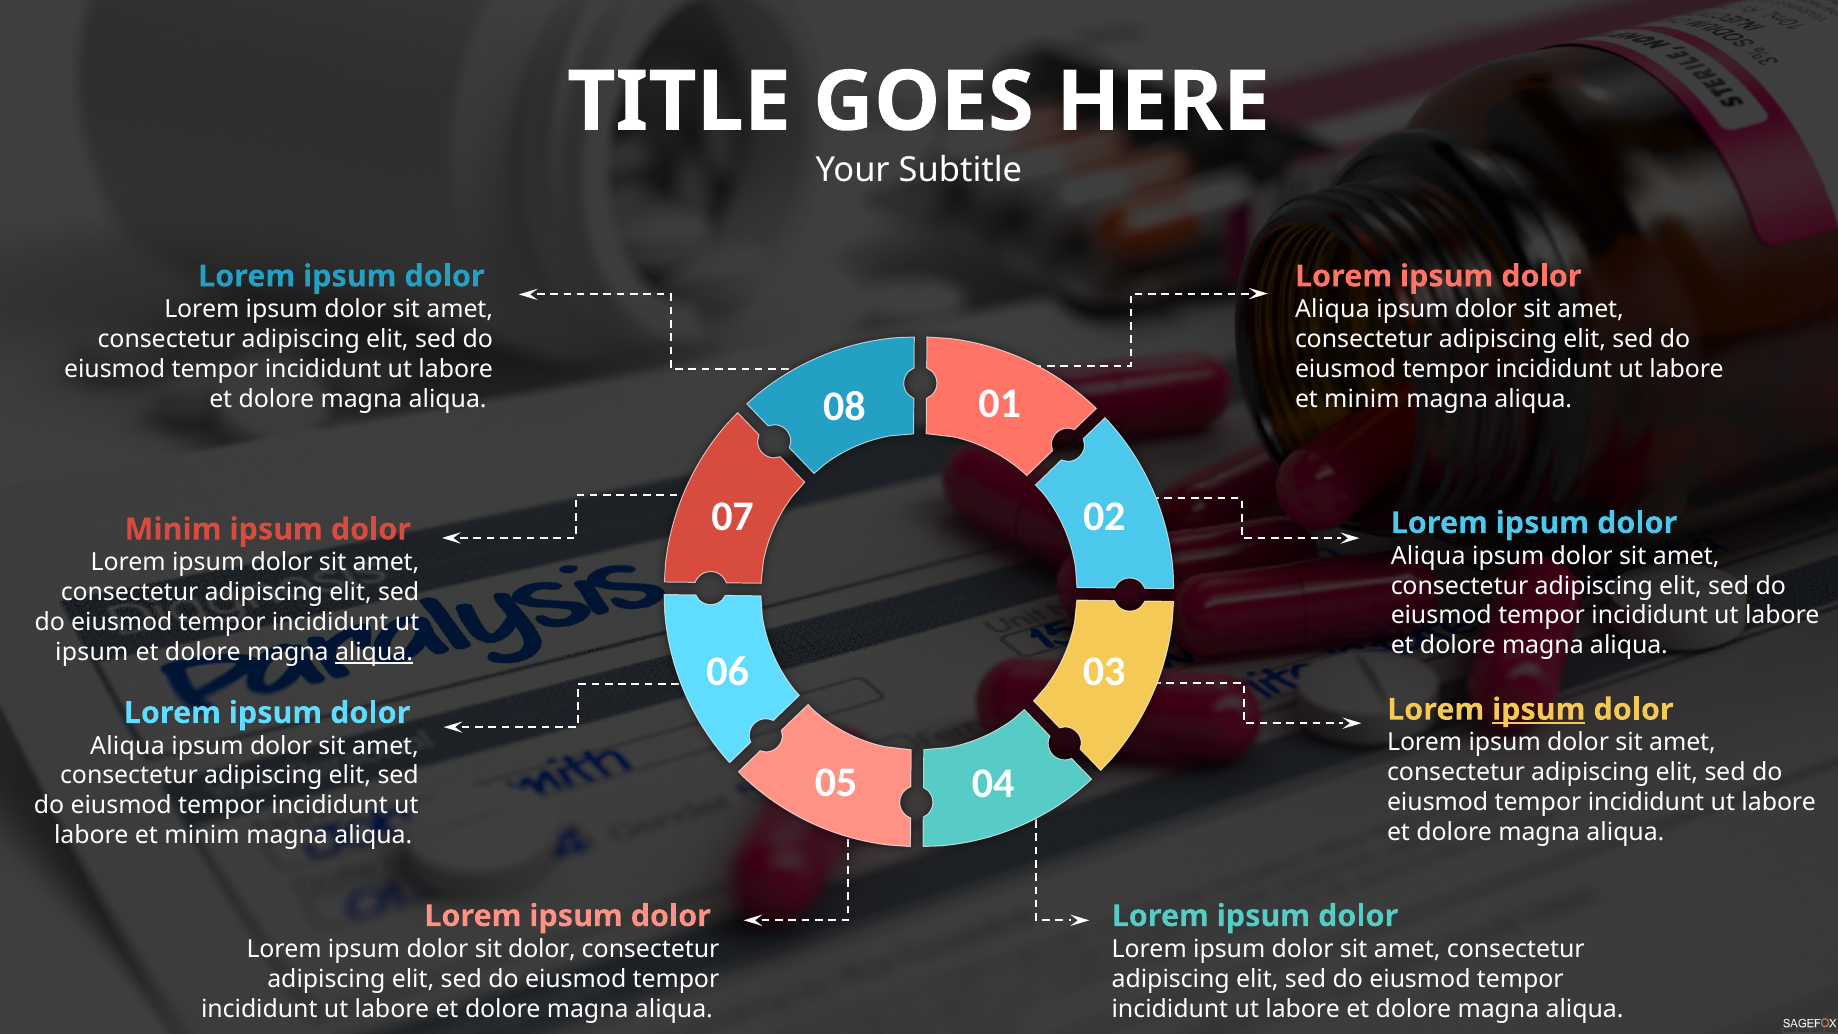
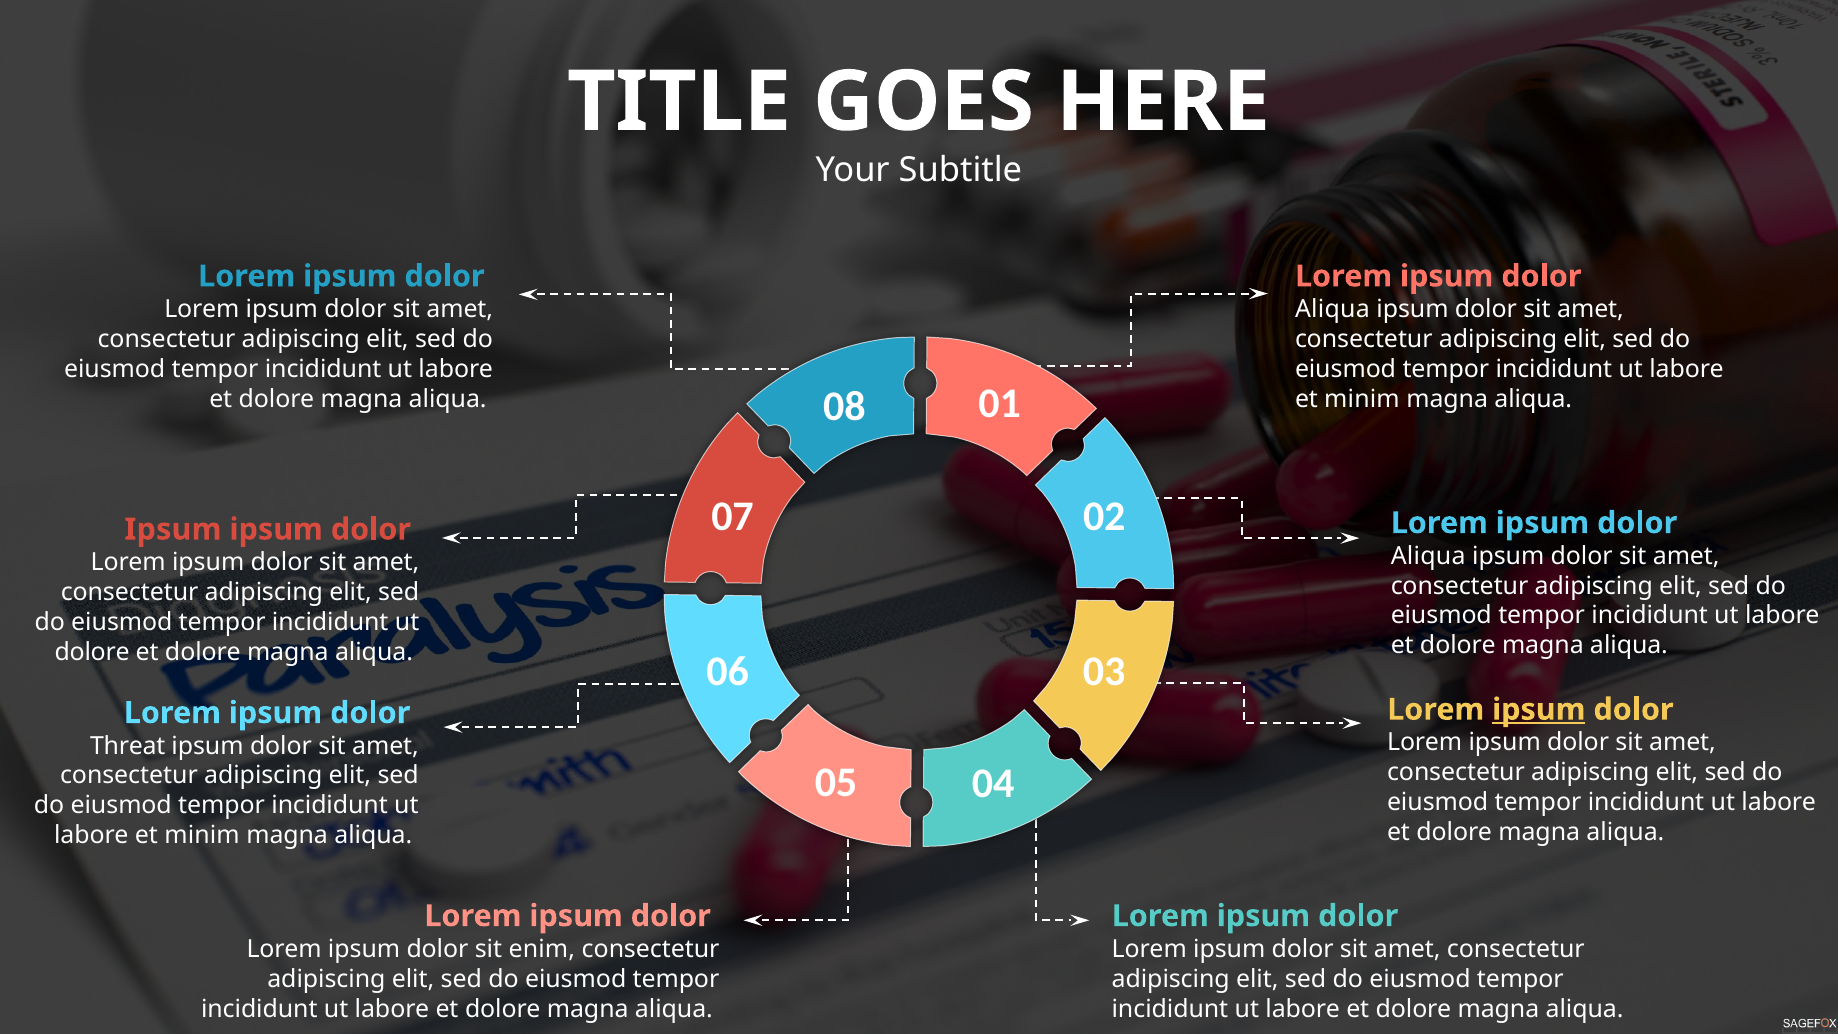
Minim at (173, 529): Minim -> Ipsum
ipsum at (92, 652): ipsum -> dolore
aliqua at (374, 652) underline: present -> none
Aliqua at (127, 746): Aliqua -> Threat
sit dolor: dolor -> enim
